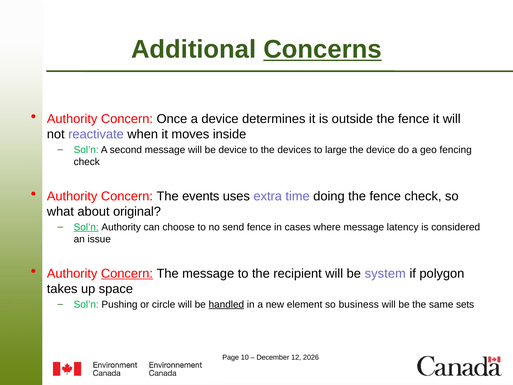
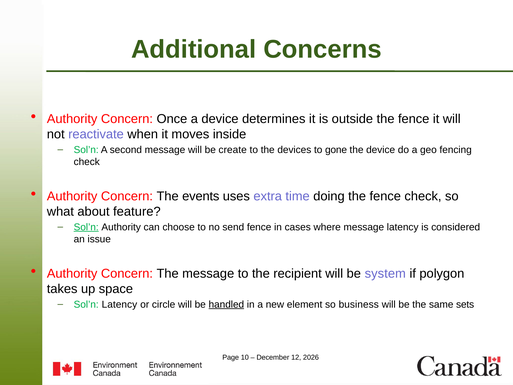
Concerns underline: present -> none
be device: device -> create
large: large -> gone
original: original -> feature
Concern at (127, 273) underline: present -> none
Sol’n Pushing: Pushing -> Latency
